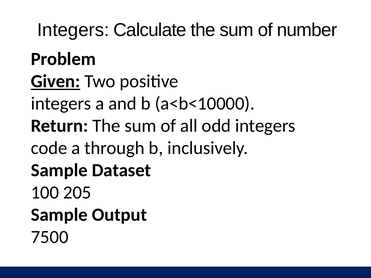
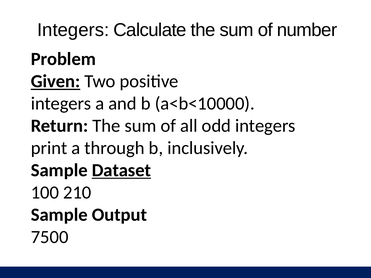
code: code -> print
Dataset underline: none -> present
205: 205 -> 210
